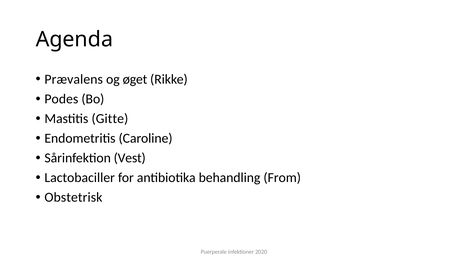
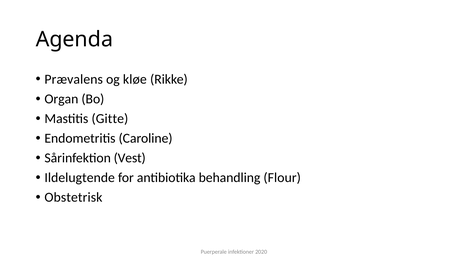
øget: øget -> kløe
Podes: Podes -> Organ
Lactobaciller: Lactobaciller -> Ildelugtende
From: From -> Flour
